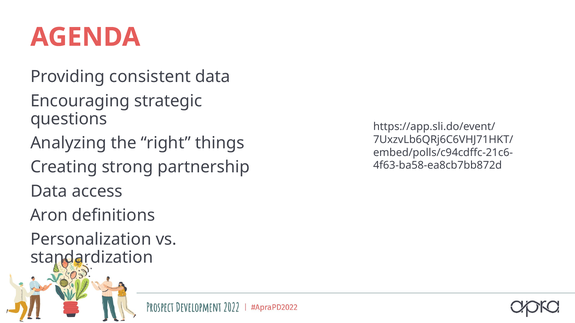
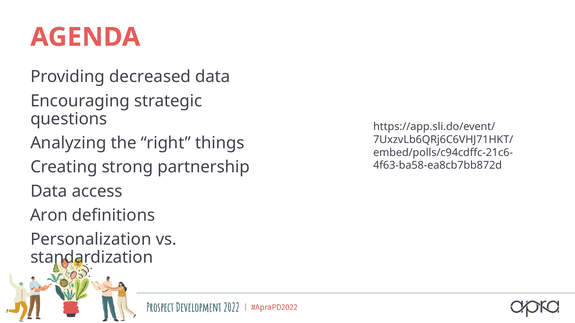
consistent: consistent -> decreased
